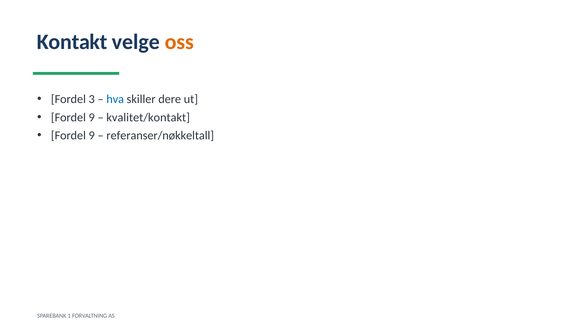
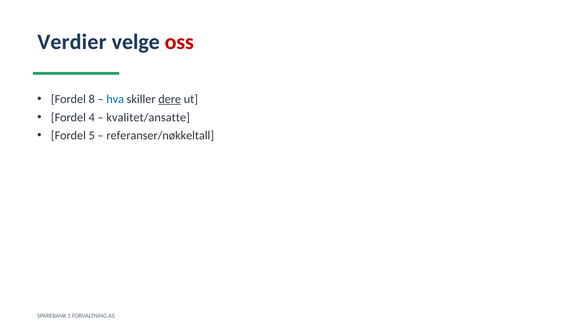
Kontakt: Kontakt -> Verdier
oss colour: orange -> red
3: 3 -> 8
dere underline: none -> present
9 at (92, 117): 9 -> 4
kvalitet/kontakt: kvalitet/kontakt -> kvalitet/ansatte
9 at (92, 136): 9 -> 5
